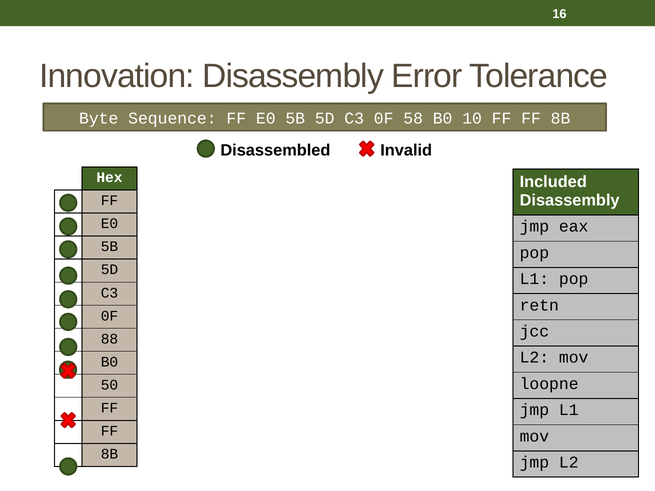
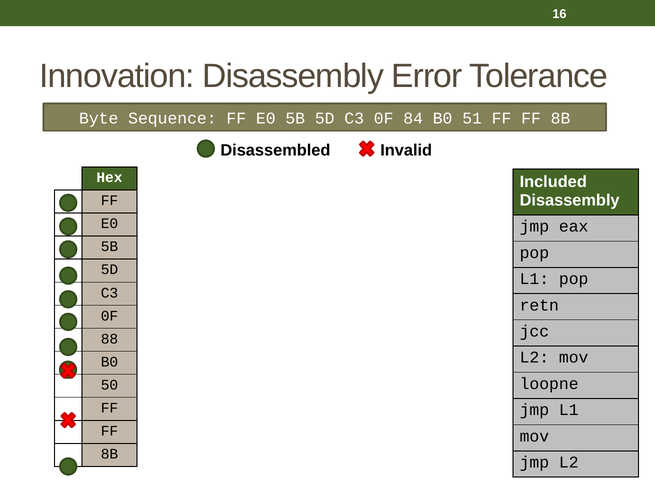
58: 58 -> 84
10: 10 -> 51
